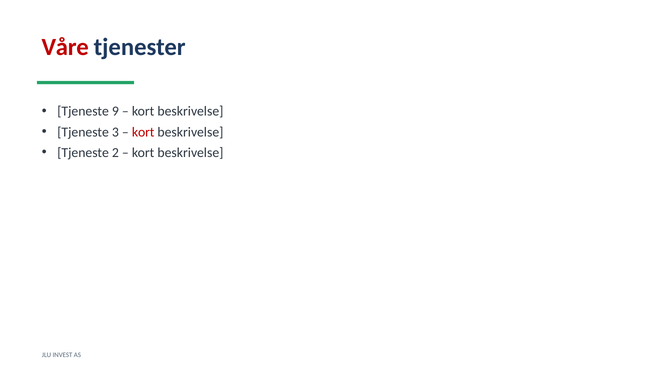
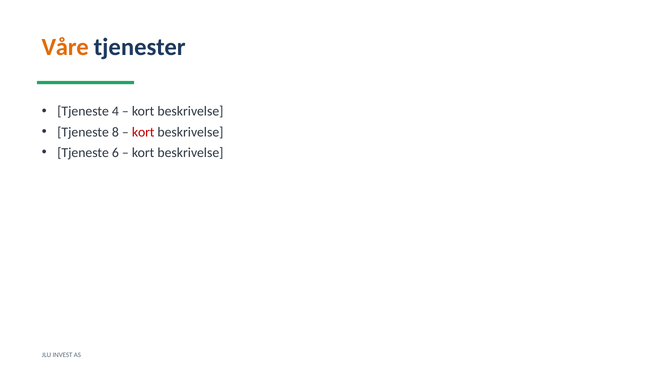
Våre colour: red -> orange
9: 9 -> 4
3: 3 -> 8
2: 2 -> 6
